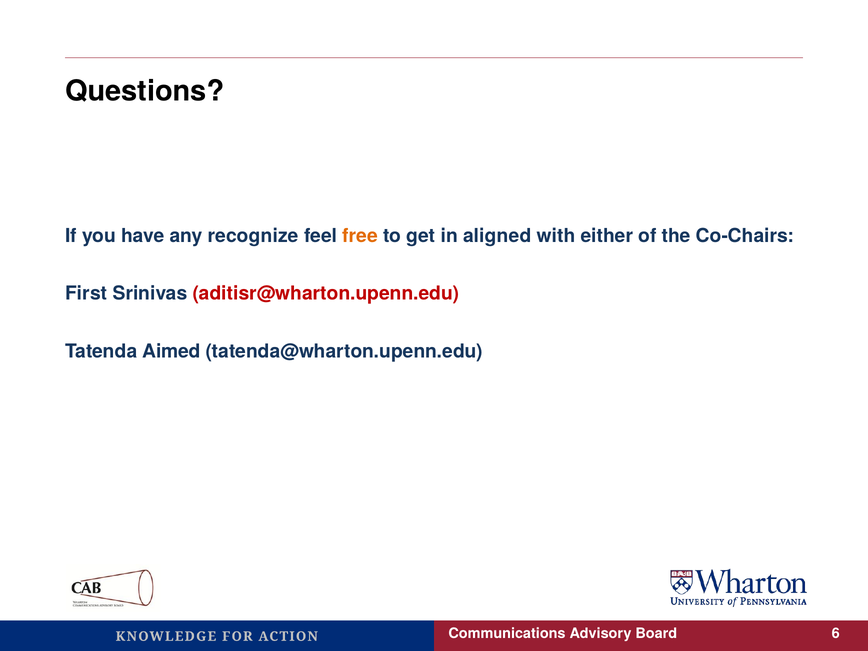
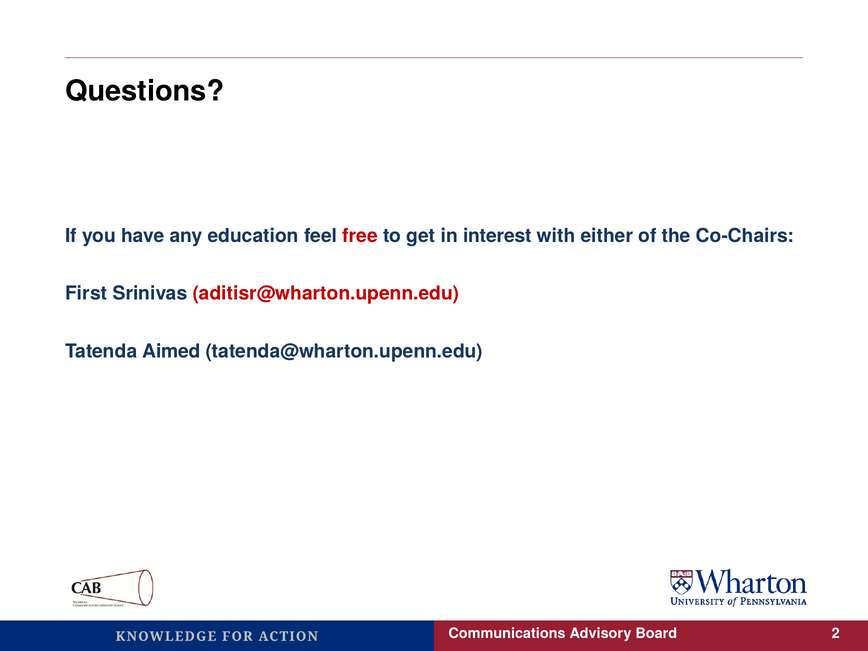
recognize: recognize -> education
free colour: orange -> red
aligned: aligned -> interest
6: 6 -> 2
